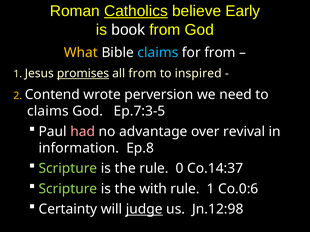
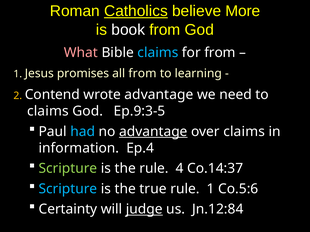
Early: Early -> More
What colour: yellow -> pink
promises underline: present -> none
inspired: inspired -> learning
wrote perversion: perversion -> advantage
Ep.7:3-5: Ep.7:3-5 -> Ep.9:3-5
had colour: pink -> light blue
advantage at (153, 132) underline: none -> present
over revival: revival -> claims
Ep.8: Ep.8 -> Ep.4
0: 0 -> 4
Scripture at (68, 189) colour: light green -> light blue
with: with -> true
Co.0:6: Co.0:6 -> Co.5:6
Jn.12:98: Jn.12:98 -> Jn.12:84
